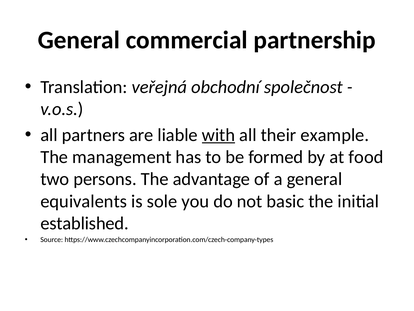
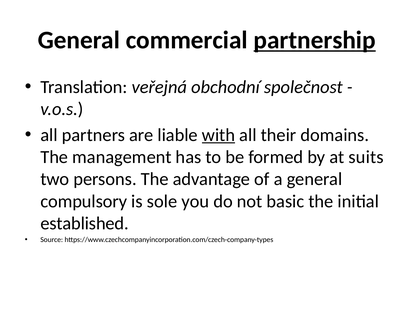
partnership underline: none -> present
example: example -> domains
food: food -> suits
equivalents: equivalents -> compulsory
